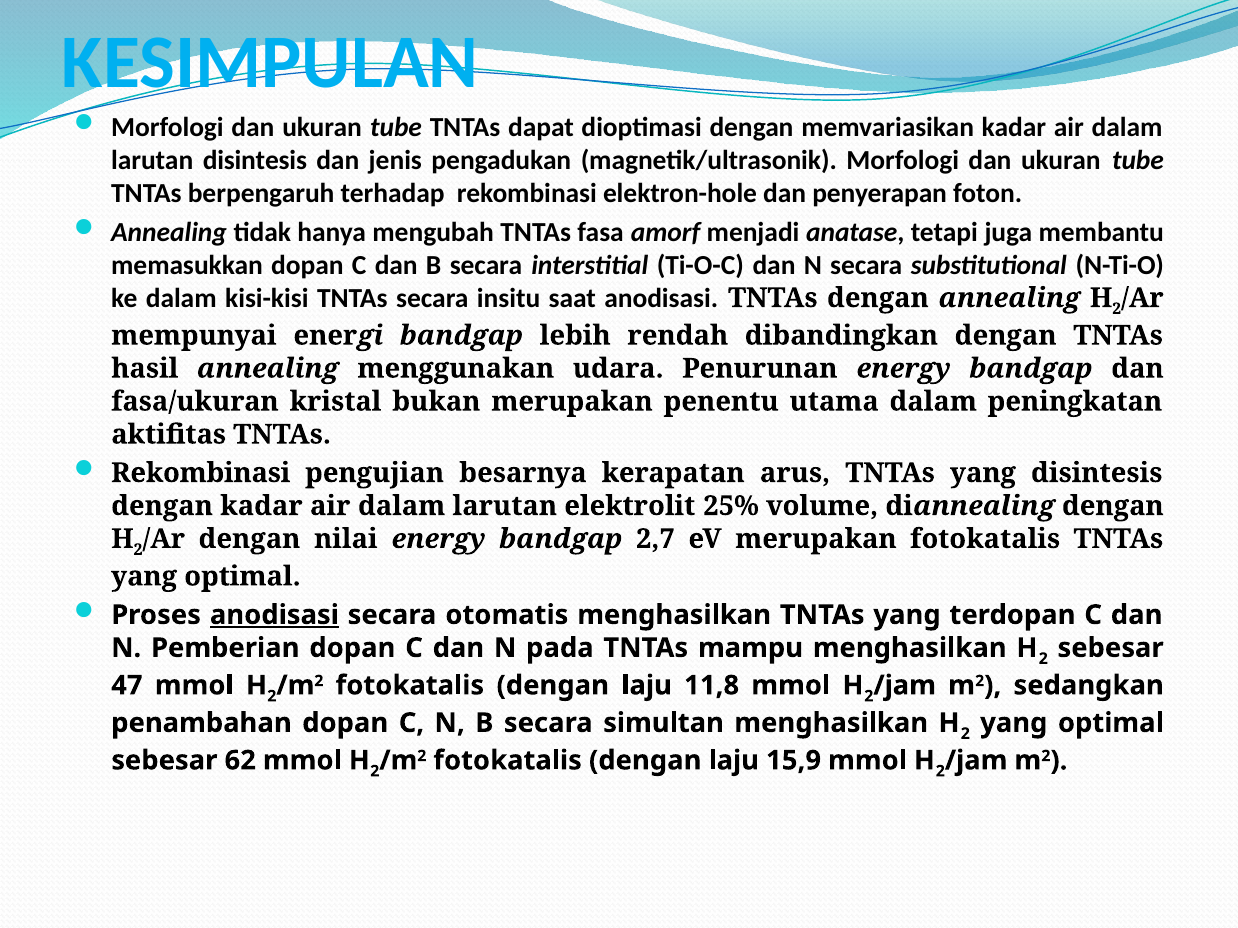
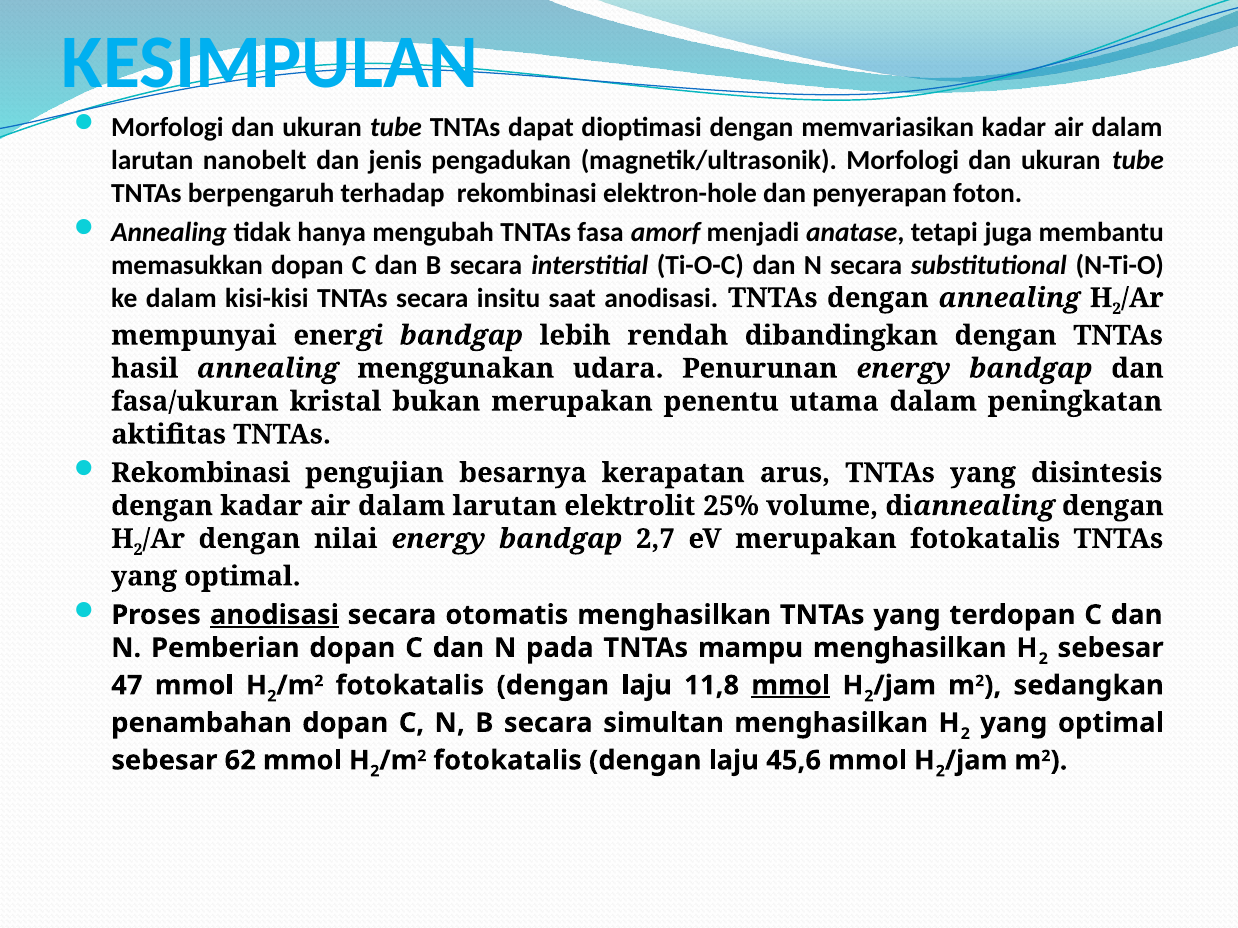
larutan disintesis: disintesis -> nanobelt
mmol at (791, 686) underline: none -> present
15,9: 15,9 -> 45,6
